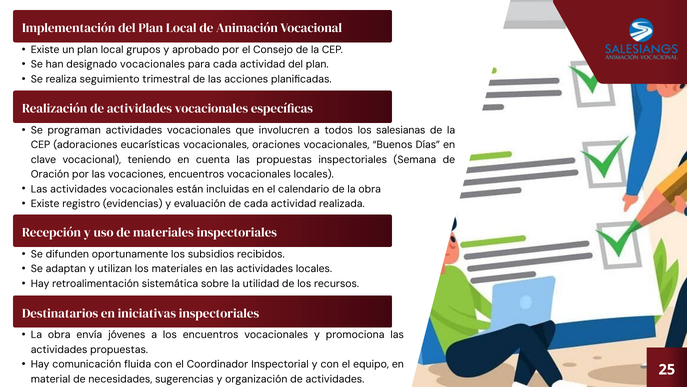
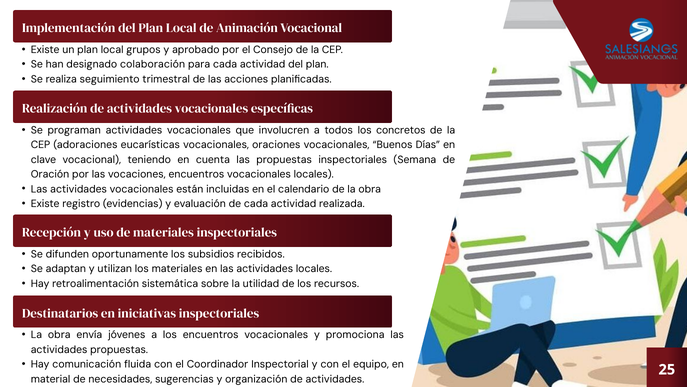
designado vocacionales: vocacionales -> colaboración
salesianas: salesianas -> concretos
